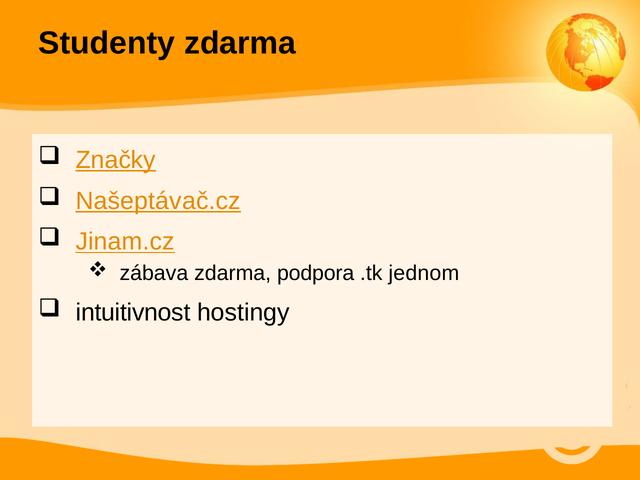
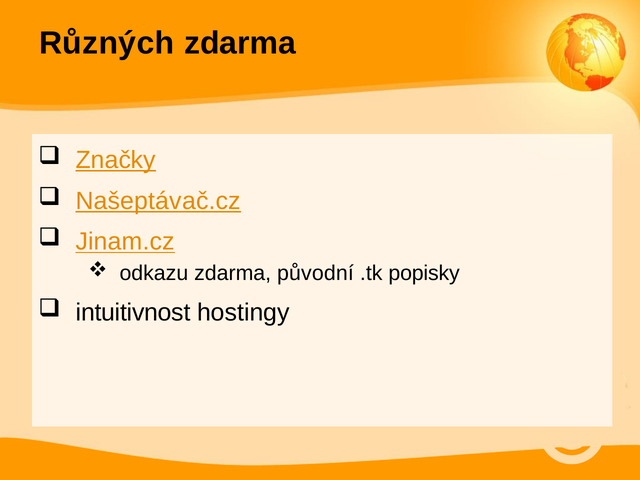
Studenty: Studenty -> Různých
zábava: zábava -> odkazu
podpora: podpora -> původní
jednom: jednom -> popisky
